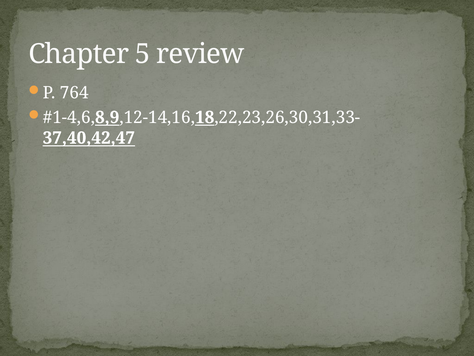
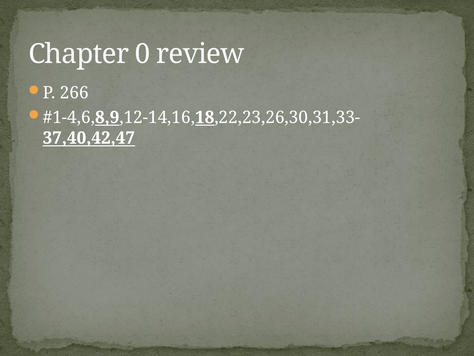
5: 5 -> 0
764: 764 -> 266
